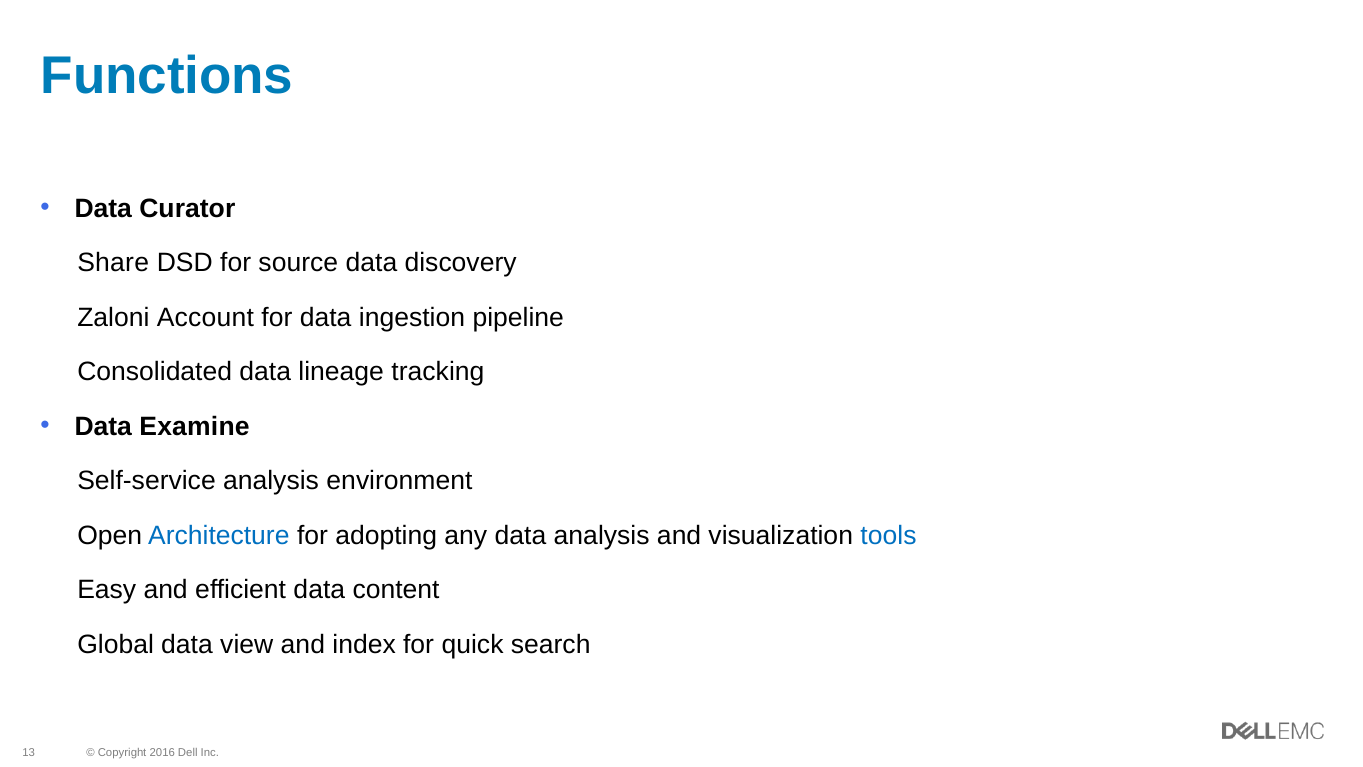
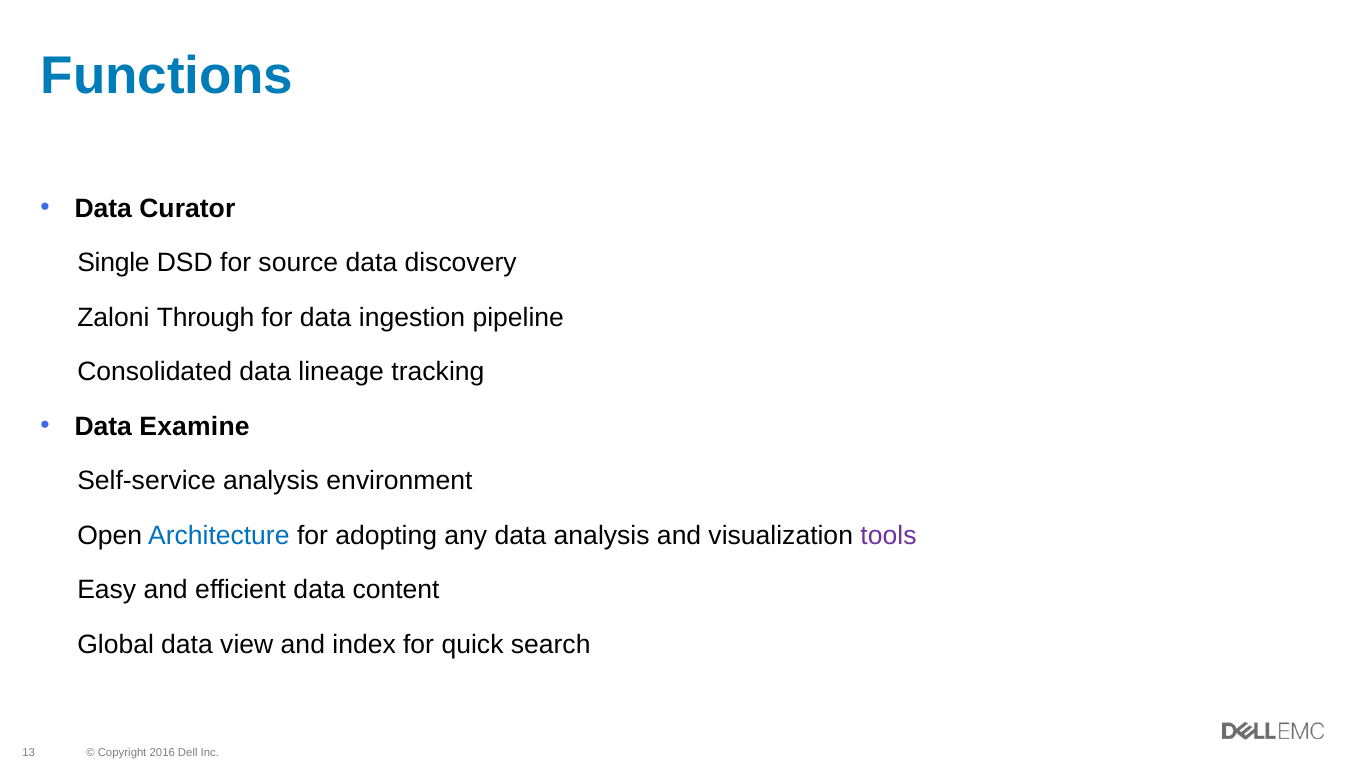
Share: Share -> Single
Account: Account -> Through
tools colour: blue -> purple
